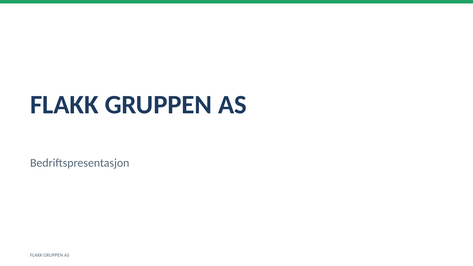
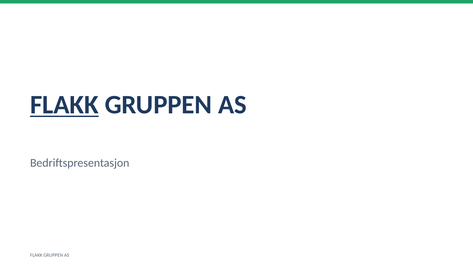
FLAKK at (64, 105) underline: none -> present
